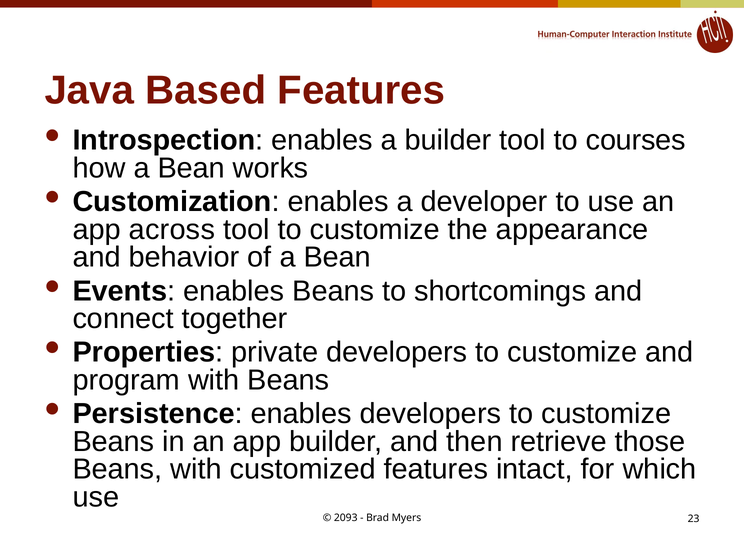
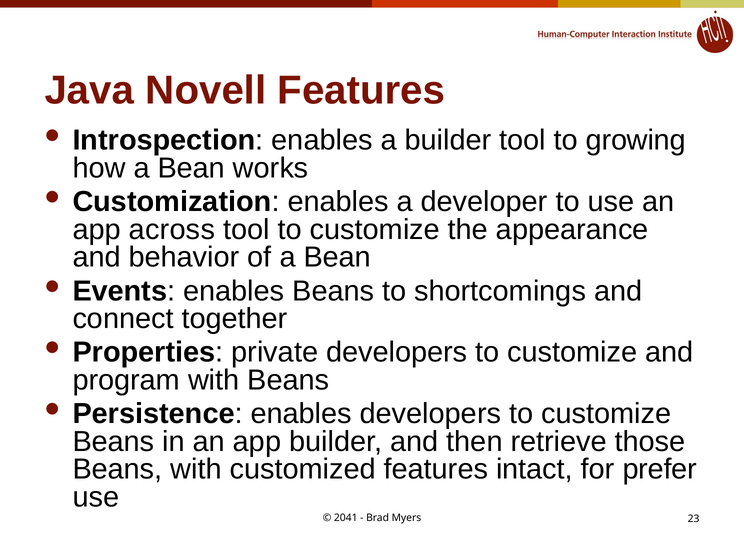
Based: Based -> Novell
courses: courses -> growing
which: which -> prefer
2093: 2093 -> 2041
